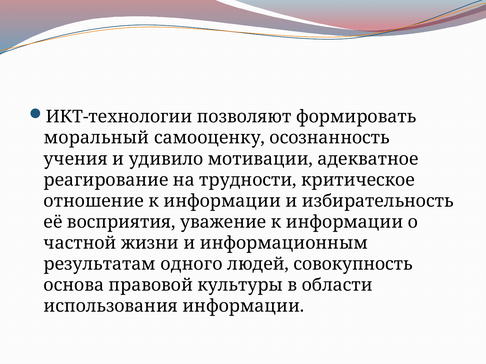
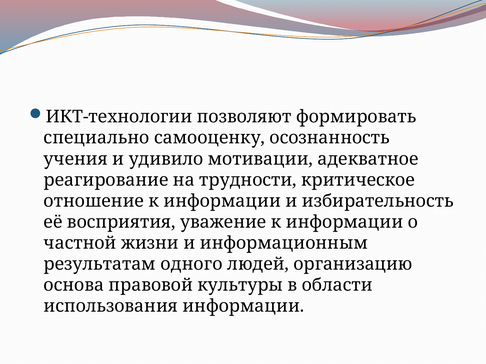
моральный: моральный -> специально
совокупность: совокупность -> организацию
